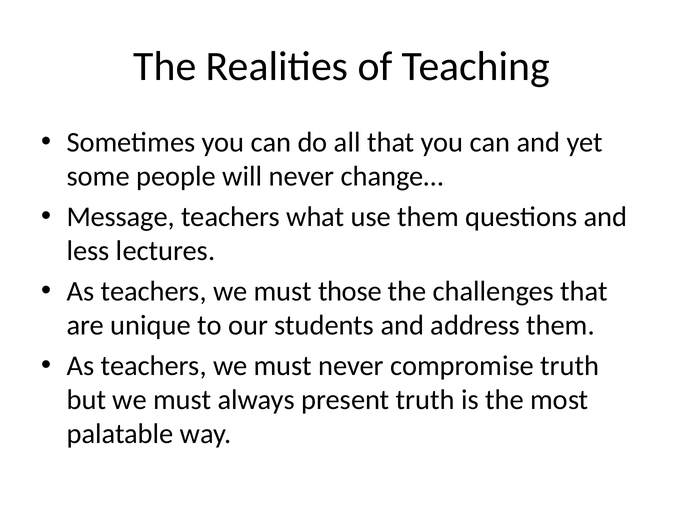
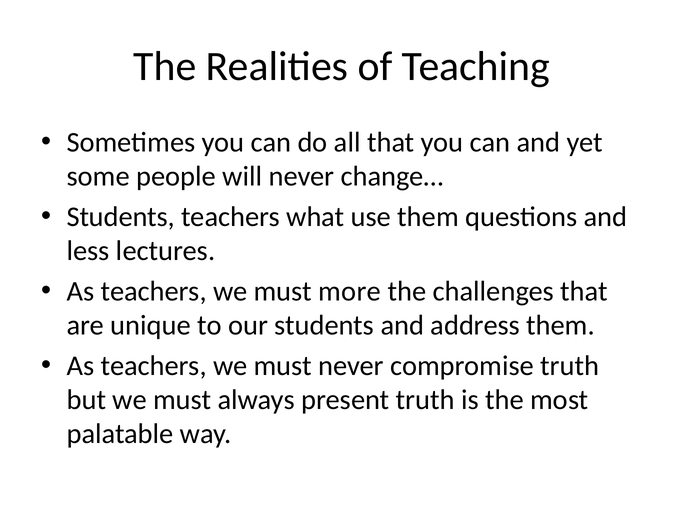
Message at (121, 217): Message -> Students
those: those -> more
